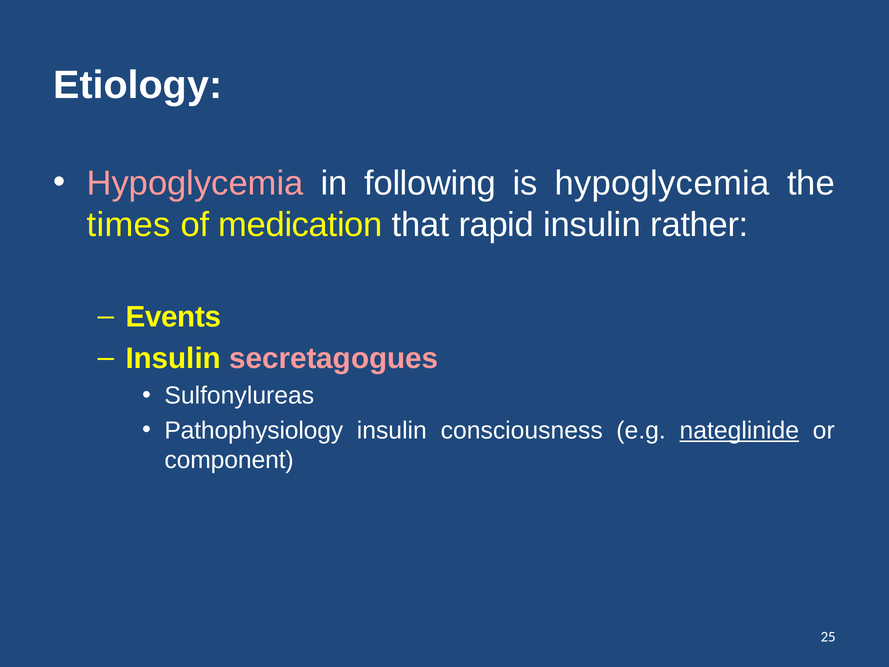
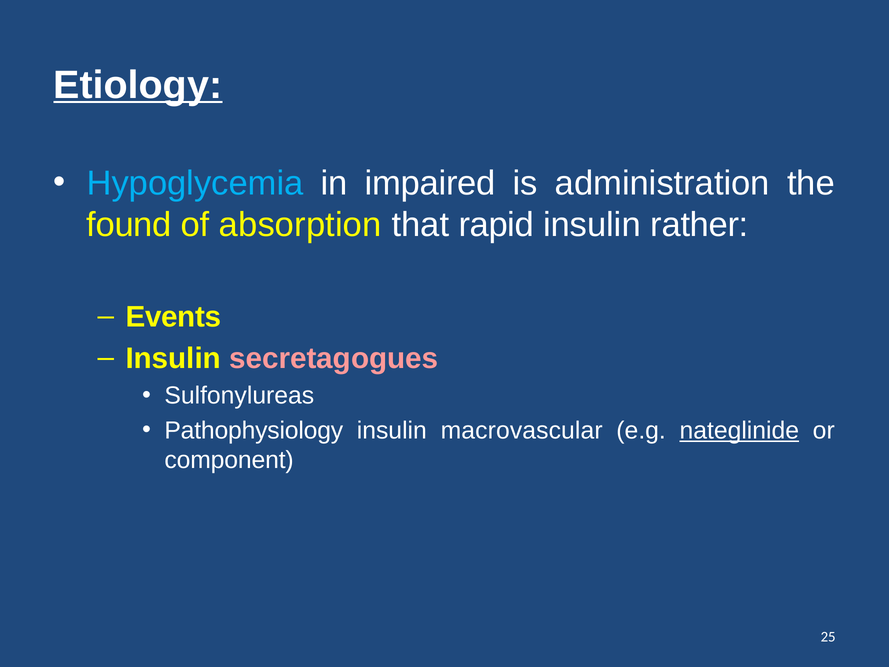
Etiology underline: none -> present
Hypoglycemia at (195, 183) colour: pink -> light blue
following: following -> impaired
is hypoglycemia: hypoglycemia -> administration
times: times -> found
medication: medication -> absorption
consciousness: consciousness -> macrovascular
